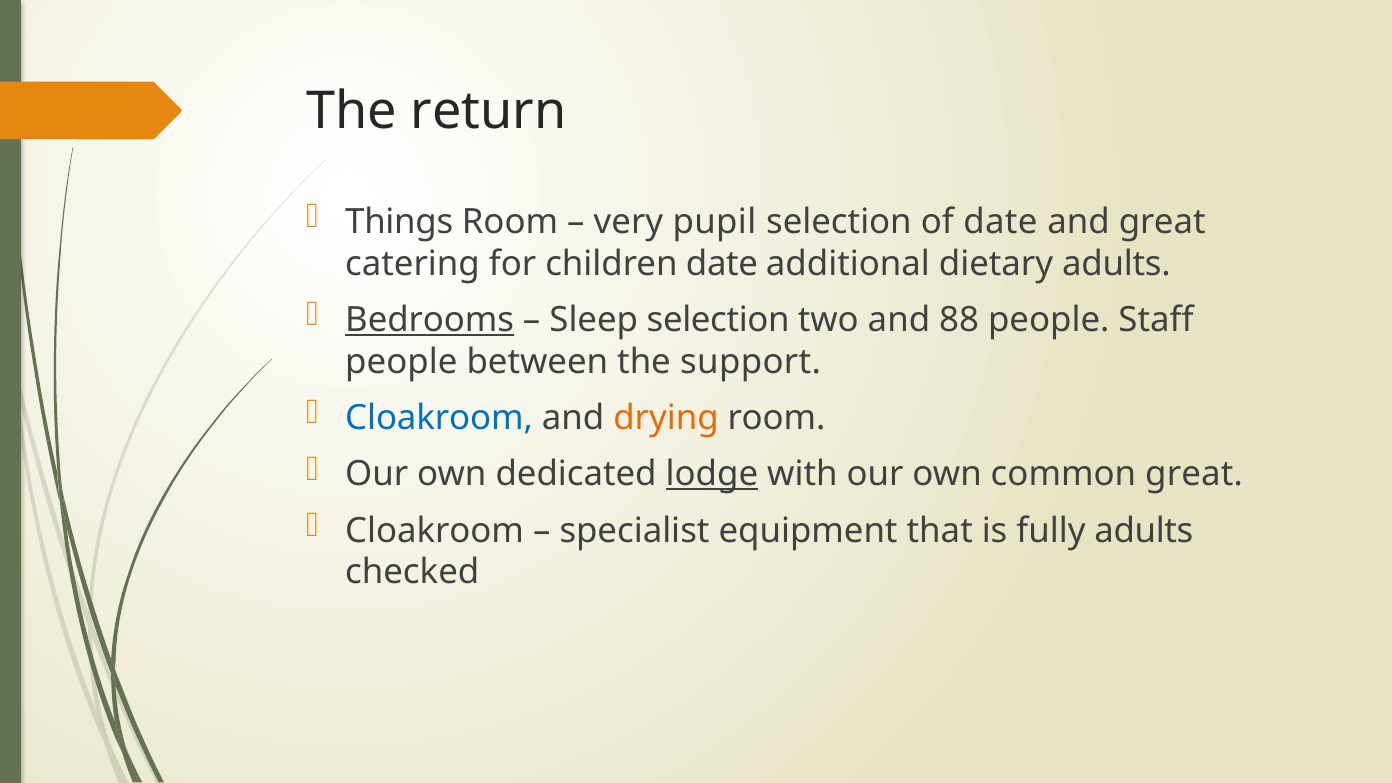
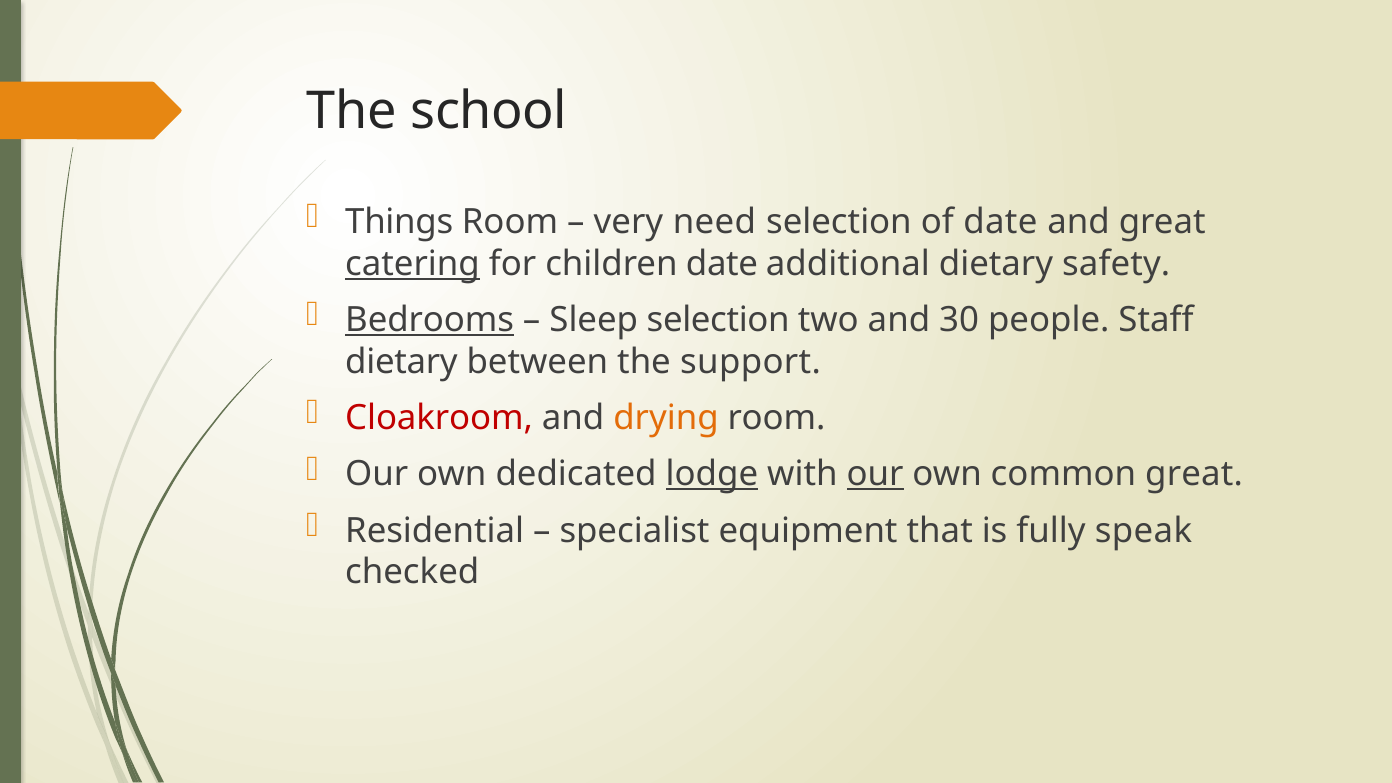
return: return -> school
pupil: pupil -> need
catering underline: none -> present
dietary adults: adults -> safety
88: 88 -> 30
people at (401, 362): people -> dietary
Cloakroom at (439, 418) colour: blue -> red
our at (875, 474) underline: none -> present
Cloakroom at (435, 531): Cloakroom -> Residential
fully adults: adults -> speak
